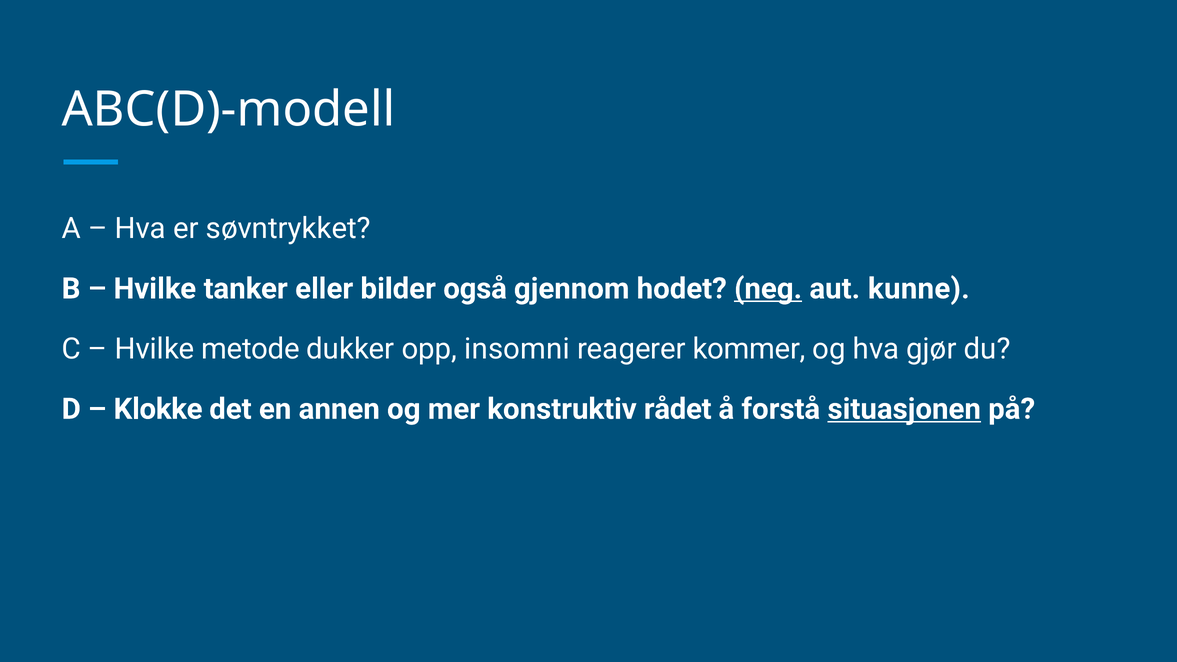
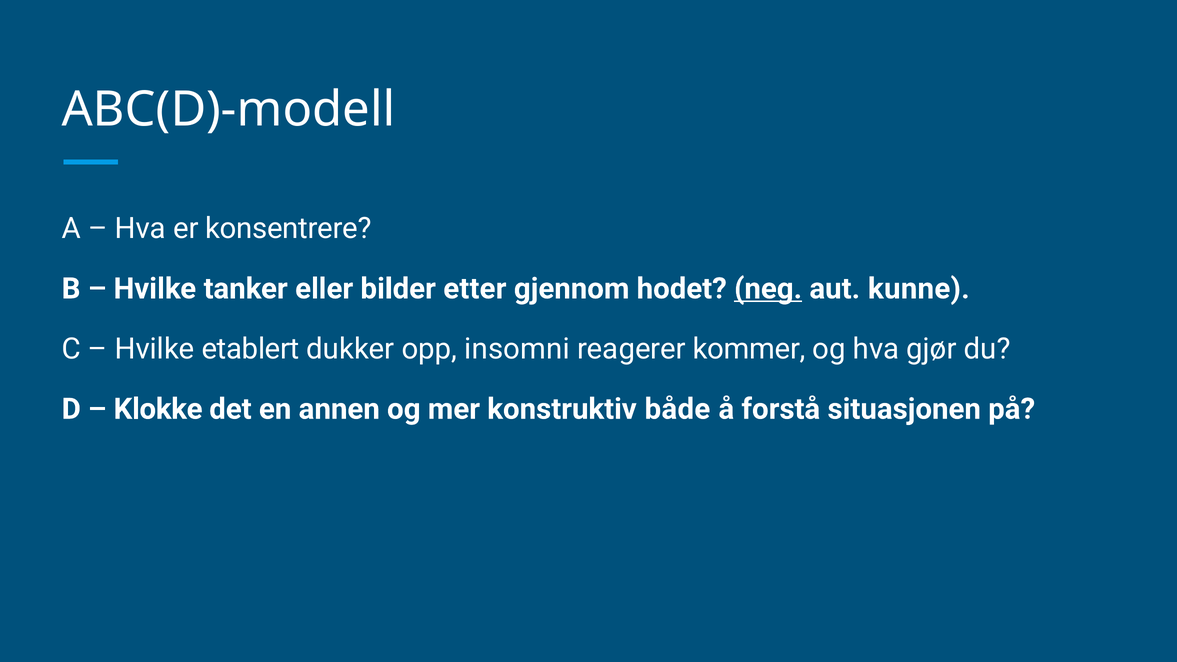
søvntrykket: søvntrykket -> konsentrere
også: også -> etter
metode: metode -> etablert
rådet: rådet -> både
situasjonen underline: present -> none
